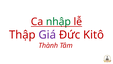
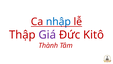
nhập colour: green -> blue
